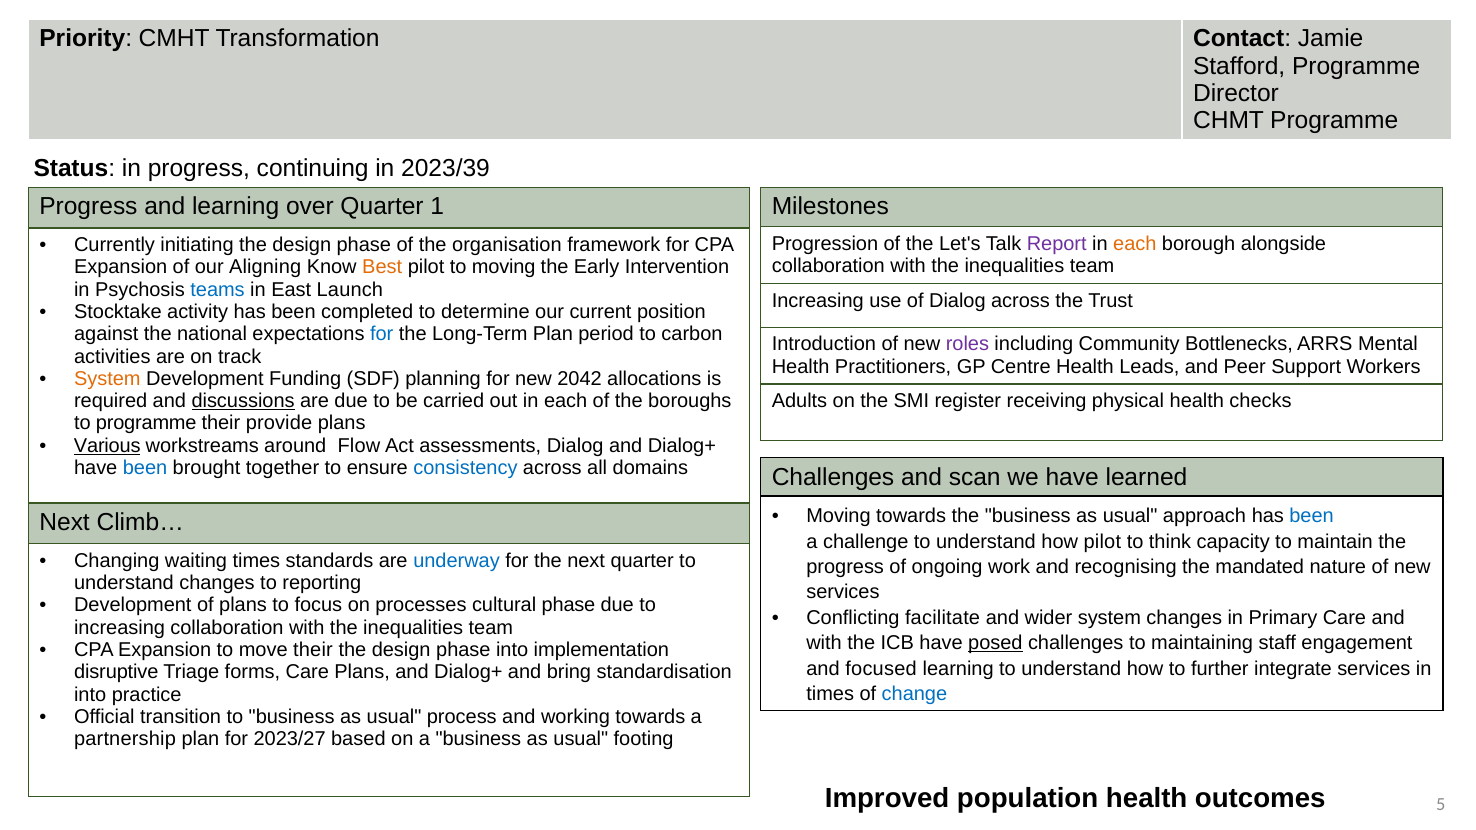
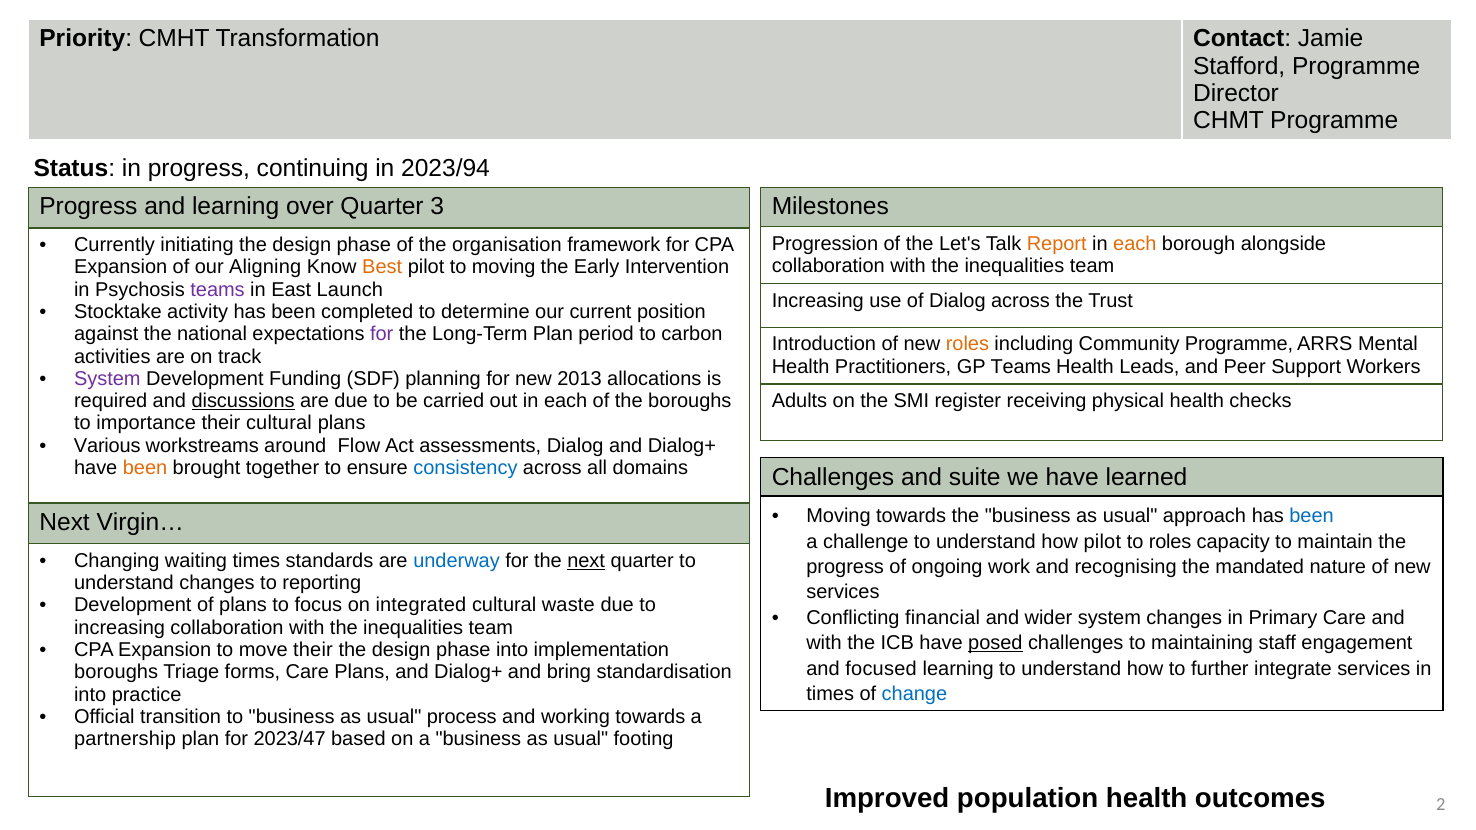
2023/39: 2023/39 -> 2023/94
1: 1 -> 3
Report colour: purple -> orange
teams at (218, 290) colour: blue -> purple
for at (382, 334) colour: blue -> purple
roles at (967, 344) colour: purple -> orange
Community Bottlenecks: Bottlenecks -> Programme
GP Centre: Centre -> Teams
System at (107, 379) colour: orange -> purple
2042: 2042 -> 2013
to programme: programme -> importance
their provide: provide -> cultural
Various underline: present -> none
been at (145, 468) colour: blue -> orange
scan: scan -> suite
Climb…: Climb… -> Virgin…
to think: think -> roles
next at (586, 561) underline: none -> present
processes: processes -> integrated
cultural phase: phase -> waste
facilitate: facilitate -> financial
disruptive at (116, 672): disruptive -> boroughs
2023/27: 2023/27 -> 2023/47
5: 5 -> 2
